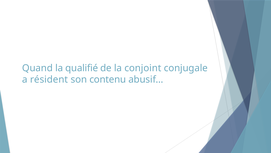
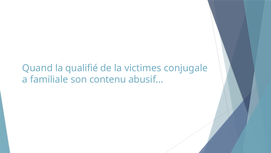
conjoint: conjoint -> victimes
résident: résident -> familiale
